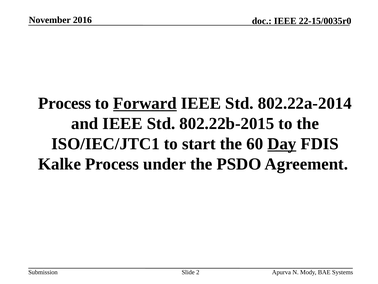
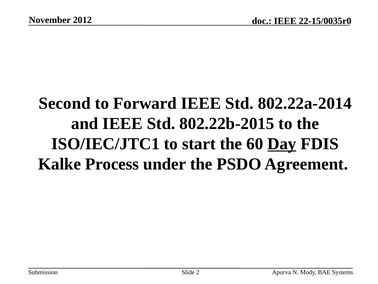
2016: 2016 -> 2012
Process at (65, 103): Process -> Second
Forward underline: present -> none
